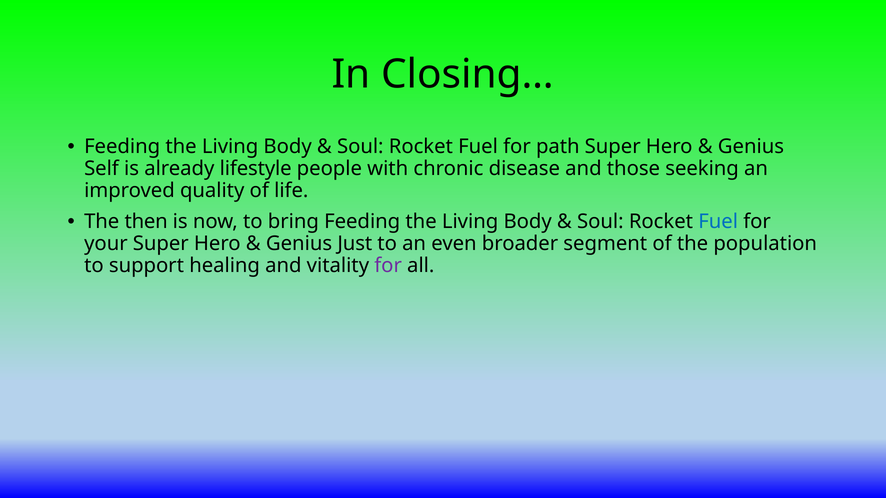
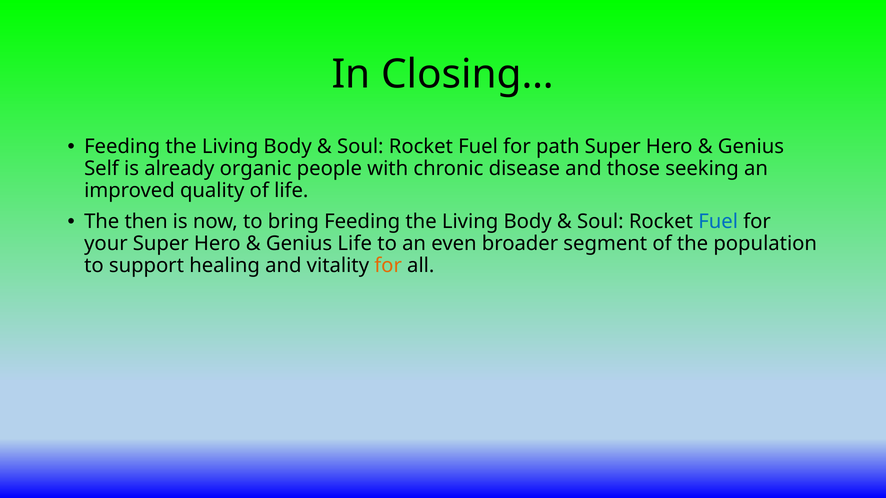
lifestyle: lifestyle -> organic
Genius Just: Just -> Life
for at (388, 266) colour: purple -> orange
